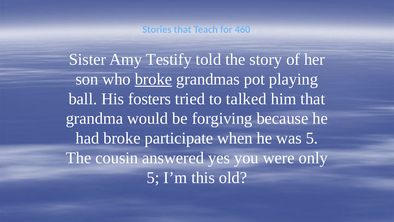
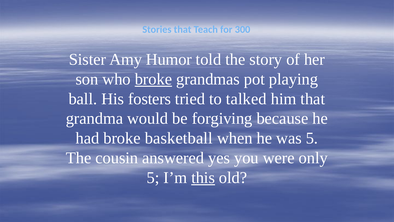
460: 460 -> 300
Testify: Testify -> Humor
participate: participate -> basketball
this underline: none -> present
